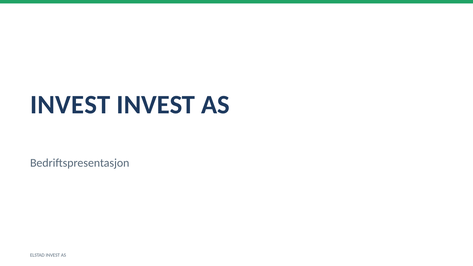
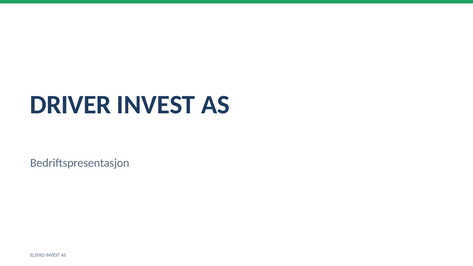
INVEST at (70, 105): INVEST -> DRIVER
